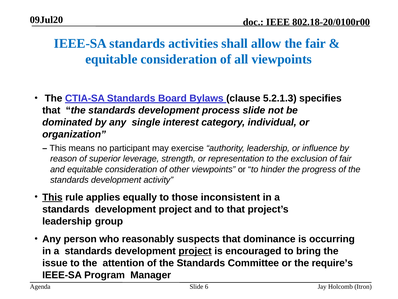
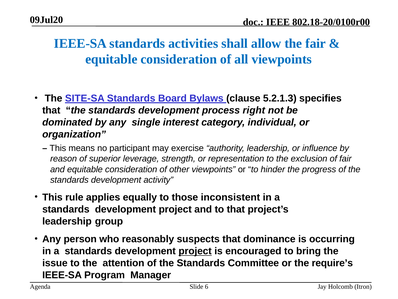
CTIA-SA: CTIA-SA -> SITE-SA
process slide: slide -> right
This at (52, 197) underline: present -> none
